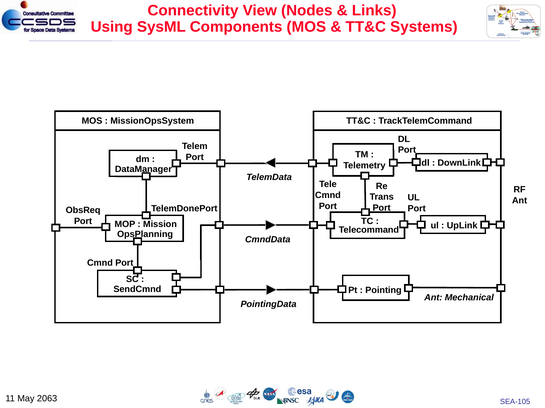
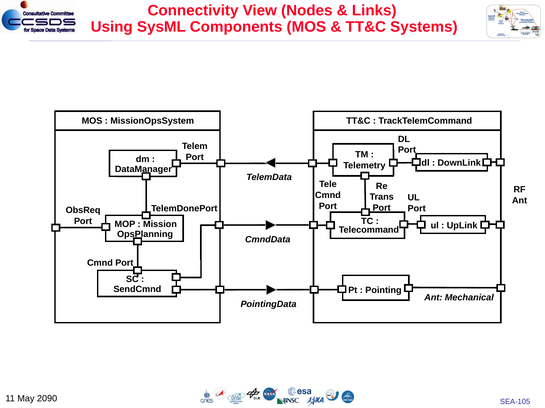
2063: 2063 -> 2090
